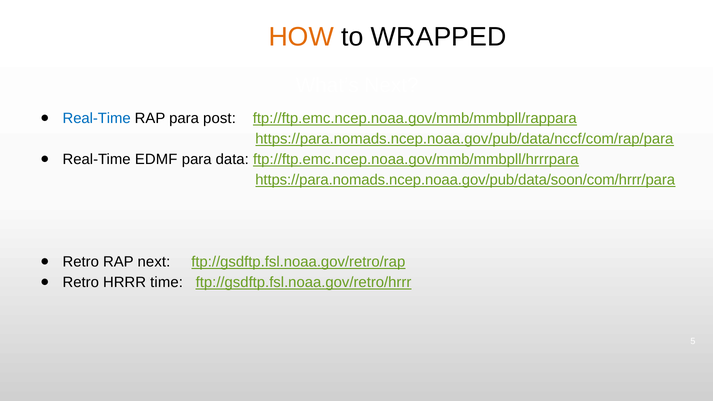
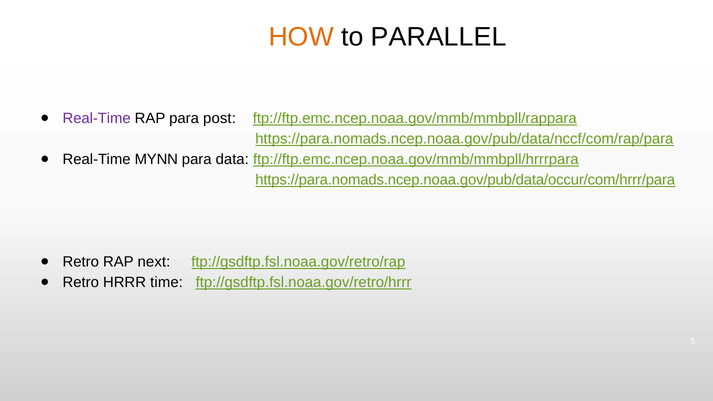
WRAPPED: WRAPPED -> PARALLEL
Real-Time at (97, 118) colour: blue -> purple
EDMF: EDMF -> MYNN
https://para.nomads.ncep.noaa.gov/pub/data/soon/com/hrrr/para: https://para.nomads.ncep.noaa.gov/pub/data/soon/com/hrrr/para -> https://para.nomads.ncep.noaa.gov/pub/data/occur/com/hrrr/para
